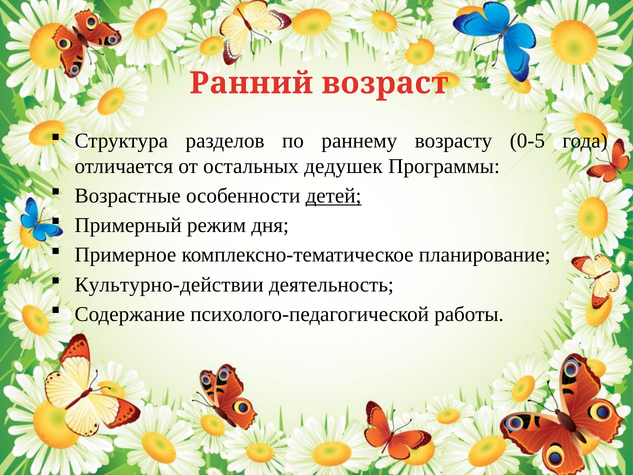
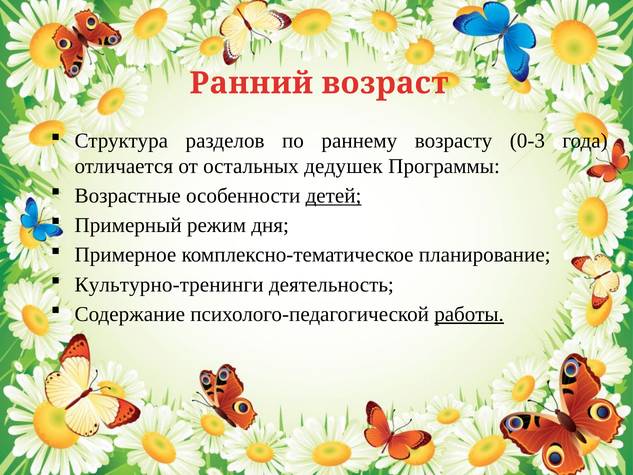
0‐5: 0‐5 -> 0‐3
Культурно‐действии: Культурно‐действии -> Культурно‐тренинги
работы underline: none -> present
